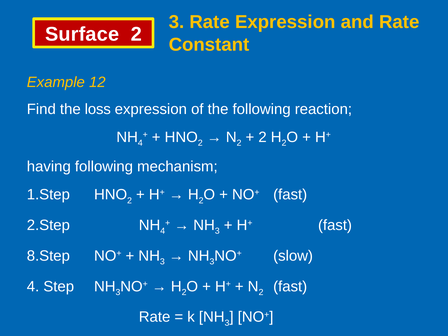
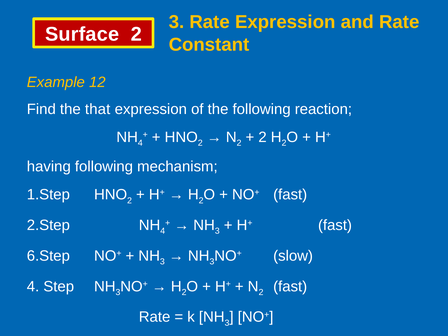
loss: loss -> that
8.Step: 8.Step -> 6.Step
